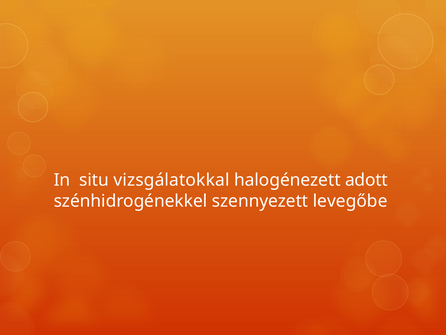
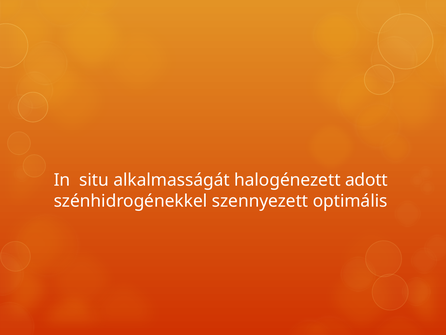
vizsgálatokkal: vizsgálatokkal -> alkalmasságát
levegőbe: levegőbe -> optimális
